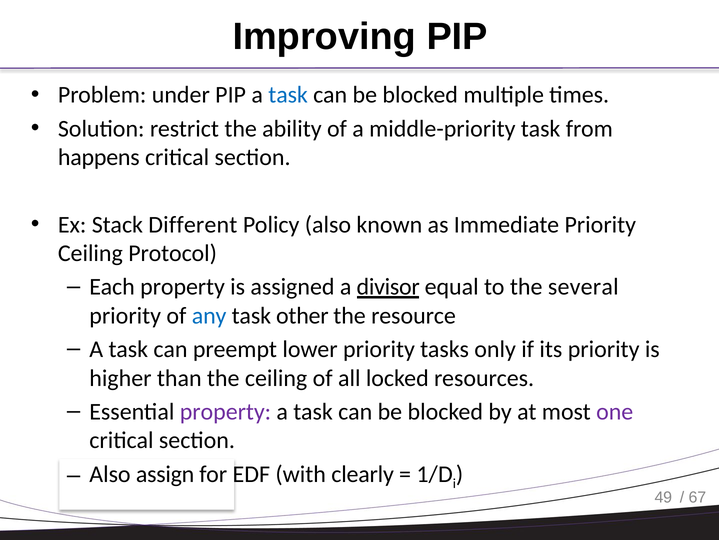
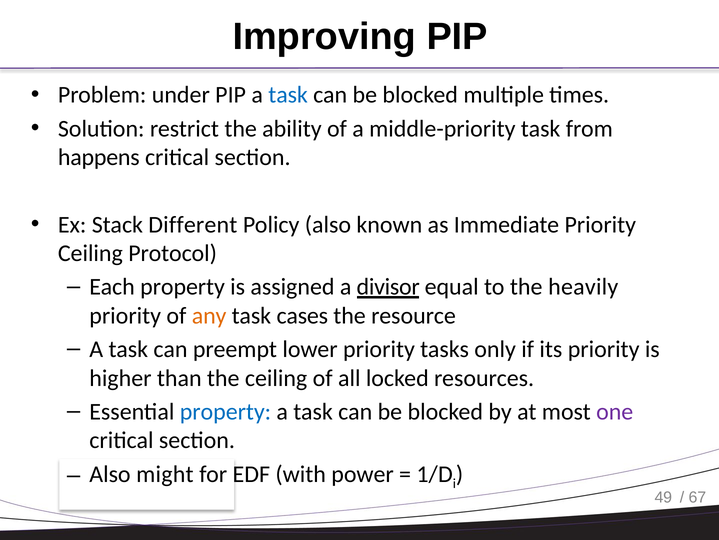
several: several -> heavily
any colour: blue -> orange
other: other -> cases
property at (225, 411) colour: purple -> blue
assign: assign -> might
clearly: clearly -> power
